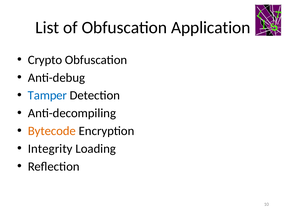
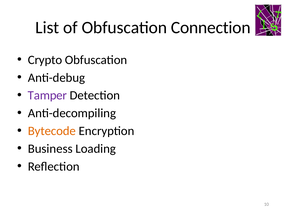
Application: Application -> Connection
Tamper colour: blue -> purple
Integrity: Integrity -> Business
